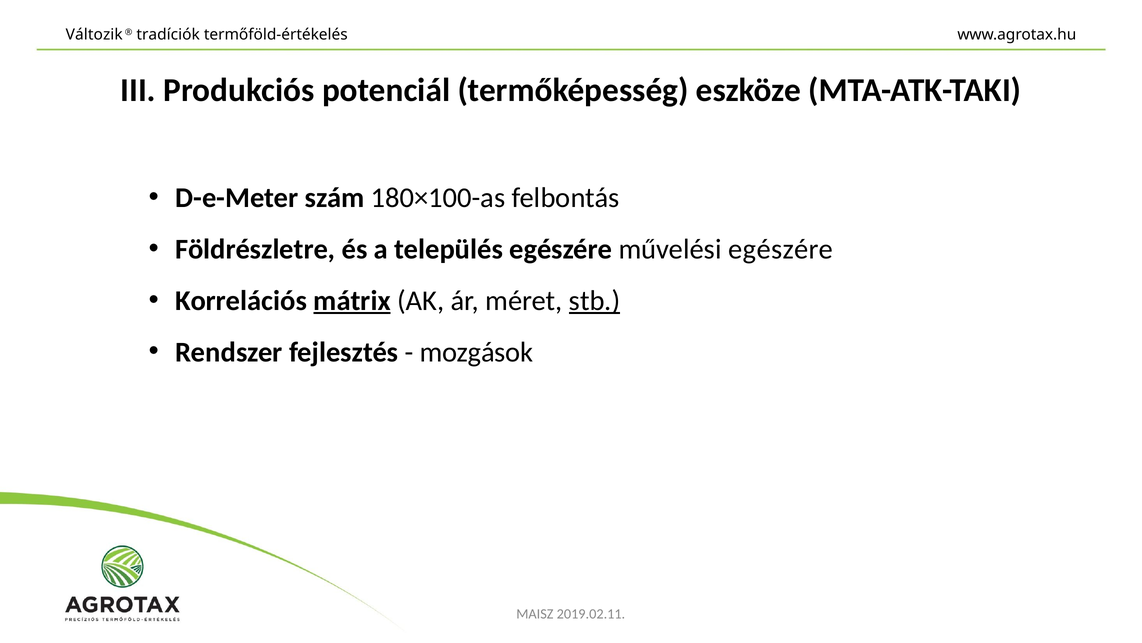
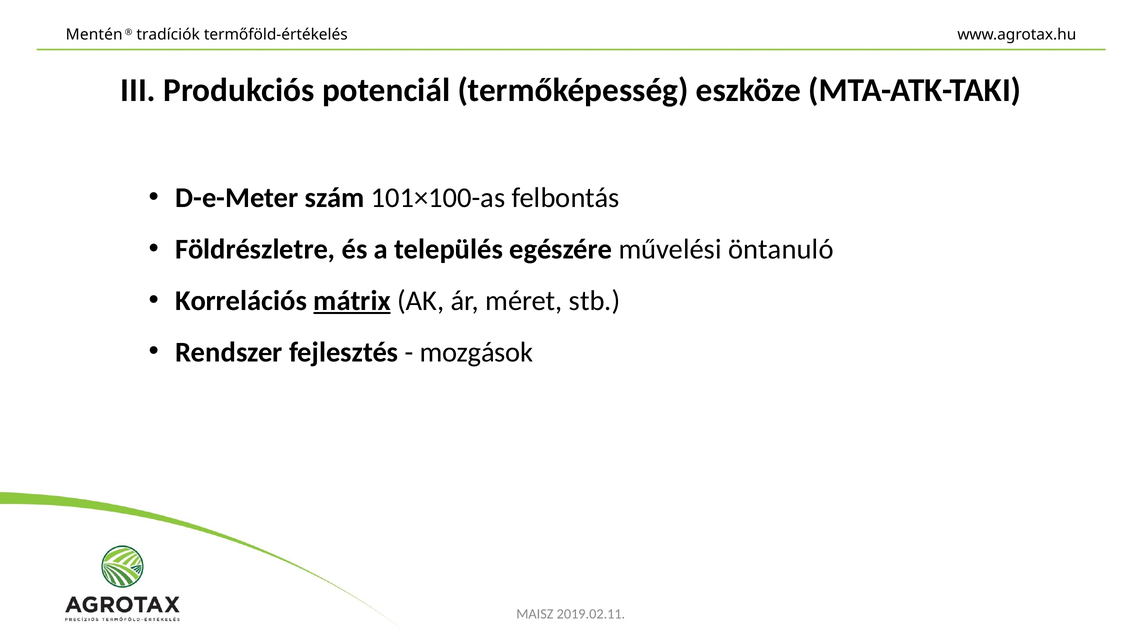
Változik: Változik -> Mentén
180×100-as: 180×100-as -> 101×100-as
művelési egészére: egészére -> öntanuló
stb underline: present -> none
